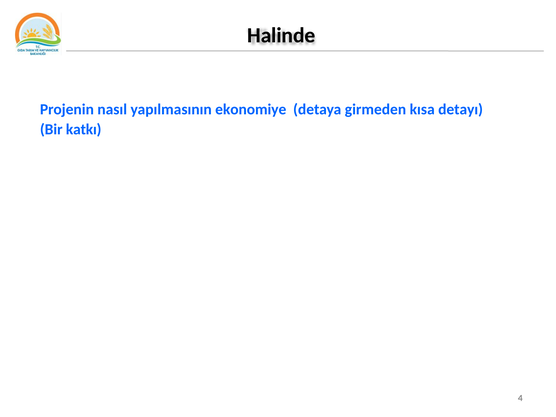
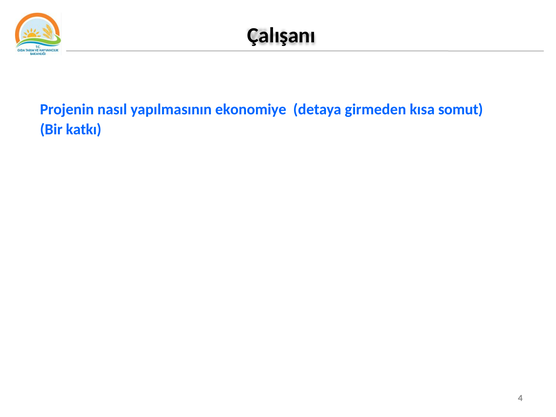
Halinde: Halinde -> Çalışanı
detayı: detayı -> somut
